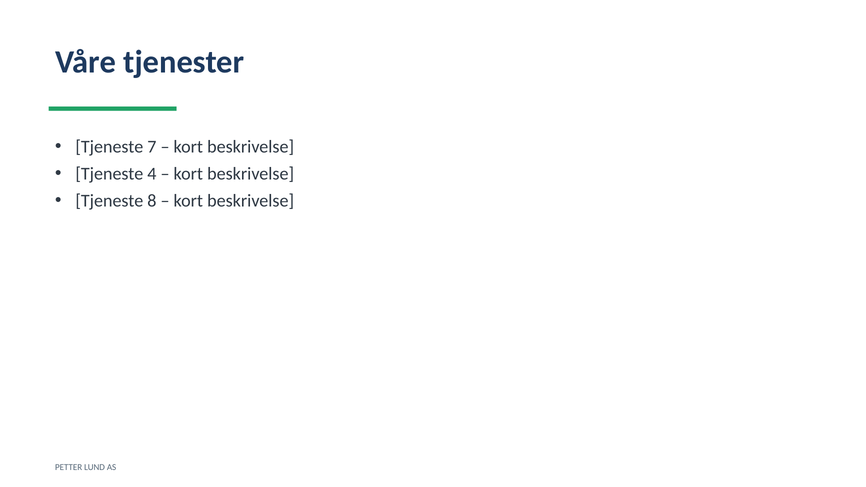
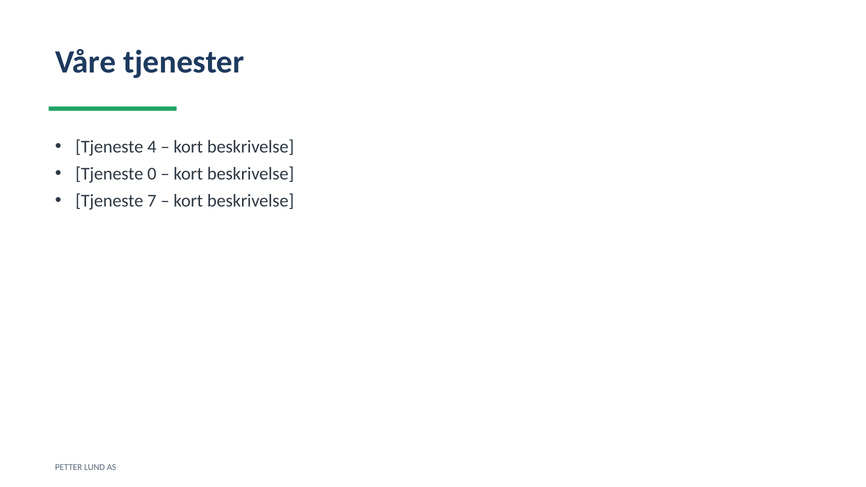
7: 7 -> 4
4: 4 -> 0
8: 8 -> 7
